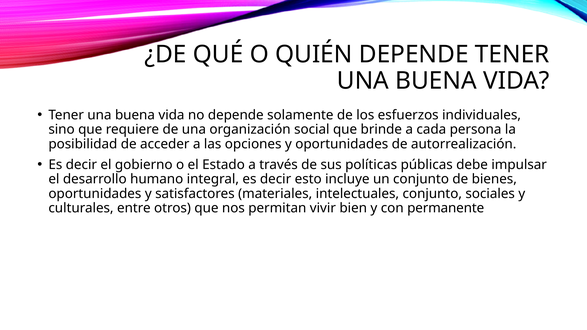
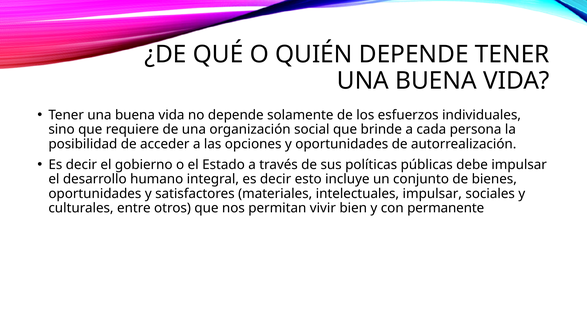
intelectuales conjunto: conjunto -> impulsar
